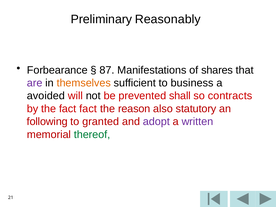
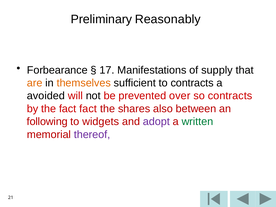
87: 87 -> 17
shares: shares -> supply
are colour: purple -> orange
to business: business -> contracts
shall: shall -> over
reason: reason -> shares
statutory: statutory -> between
granted: granted -> widgets
written colour: purple -> green
thereof colour: green -> purple
